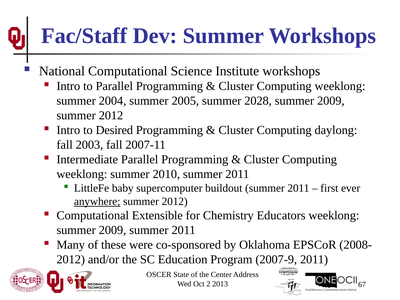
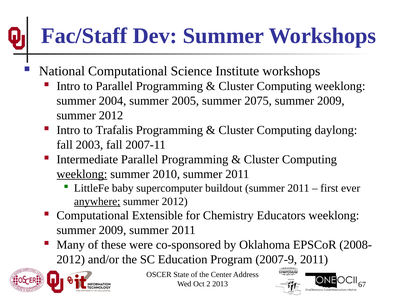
2028: 2028 -> 2075
Desired: Desired -> Trafalis
weeklong at (82, 174) underline: none -> present
